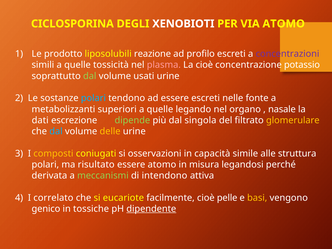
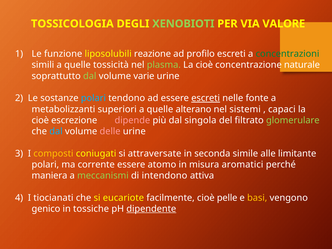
CICLOSPORINA: CICLOSPORINA -> TOSSICOLOGIA
XENOBIOTI colour: white -> light green
VIA ATOMO: ATOMO -> VALORE
prodotto: prodotto -> funzione
concentrazioni colour: purple -> green
plasma colour: pink -> light green
potassio: potassio -> naturale
usati: usati -> varie
escreti at (206, 98) underline: none -> present
legando: legando -> alterano
organo: organo -> sistemi
nasale: nasale -> capaci
dati at (40, 120): dati -> cioè
dipende colour: light green -> pink
glomerulare colour: yellow -> light green
delle colour: yellow -> pink
osservazioni: osservazioni -> attraversate
capacità: capacità -> seconda
struttura: struttura -> limitante
risultato: risultato -> corrente
legandosi: legandosi -> aromatici
derivata: derivata -> maniera
correlato: correlato -> tiocianati
